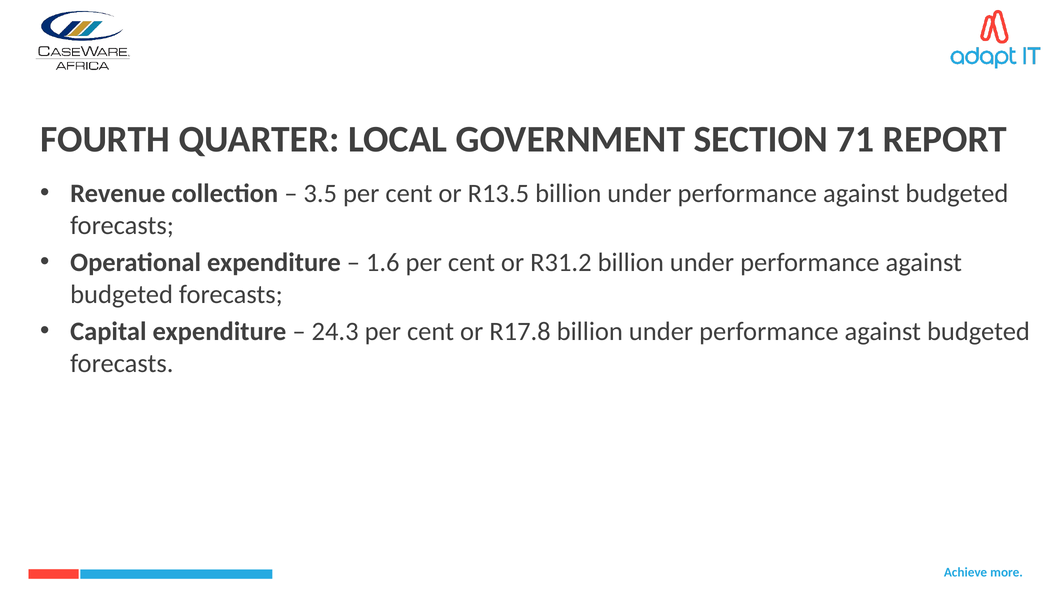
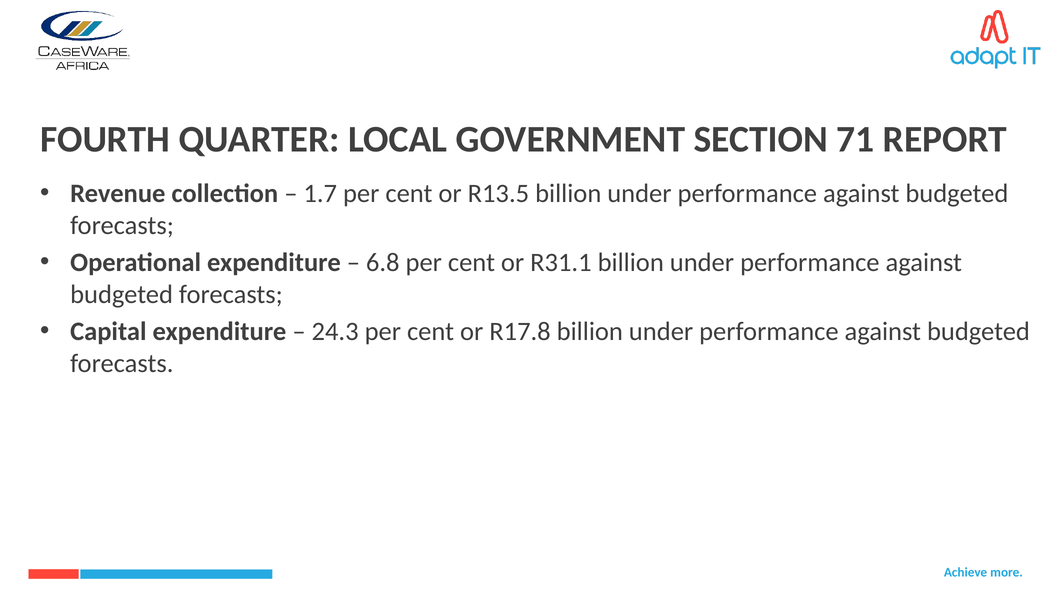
3.5: 3.5 -> 1.7
1.6: 1.6 -> 6.8
R31.2: R31.2 -> R31.1
